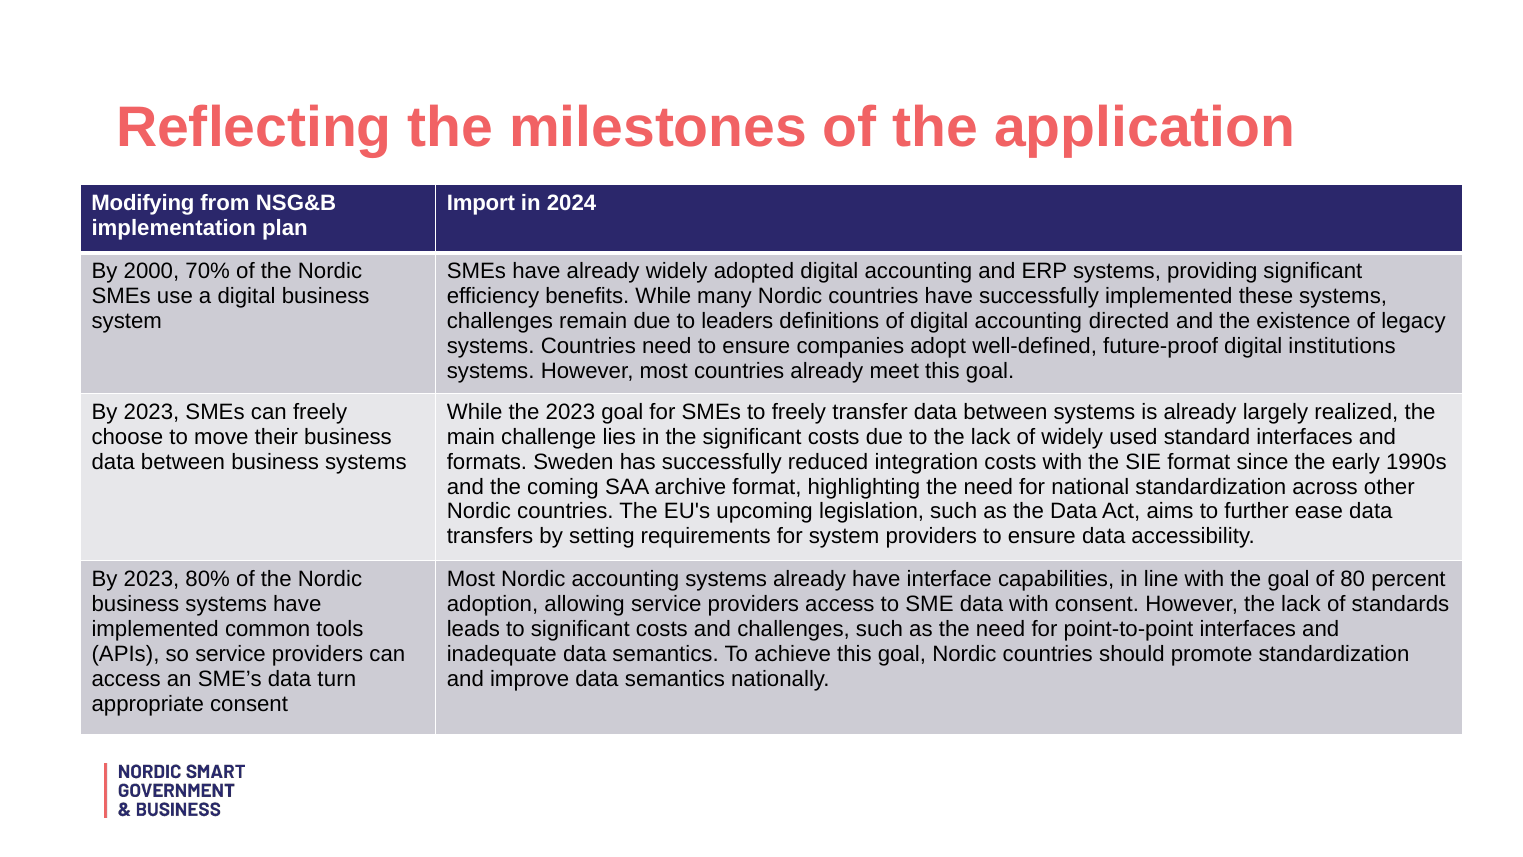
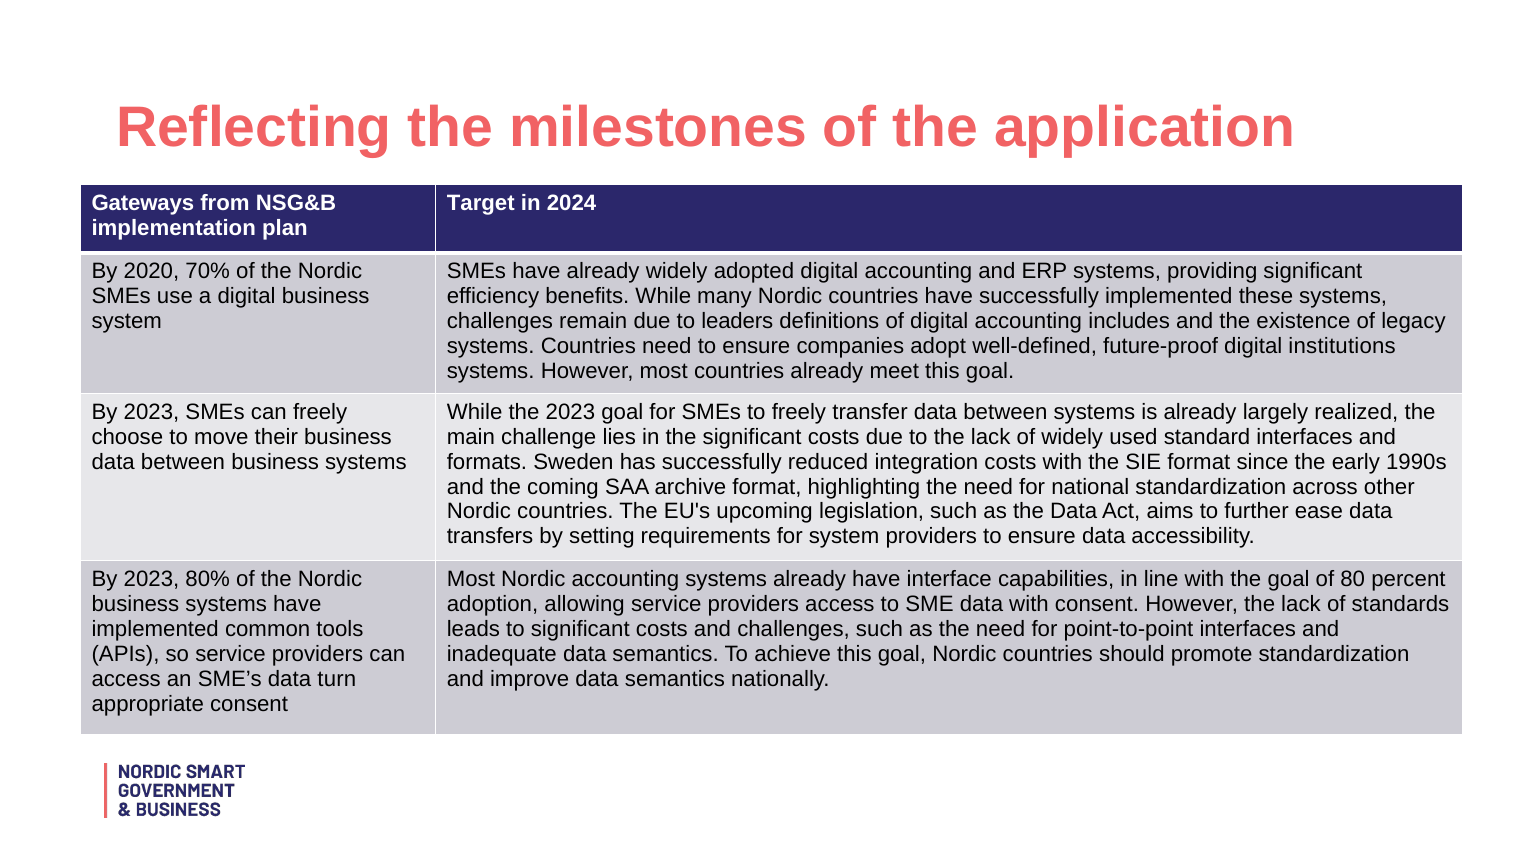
Modifying: Modifying -> Gateways
Import: Import -> Target
2000: 2000 -> 2020
directed: directed -> includes
